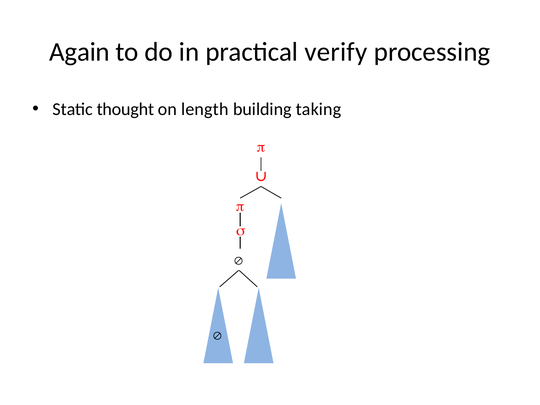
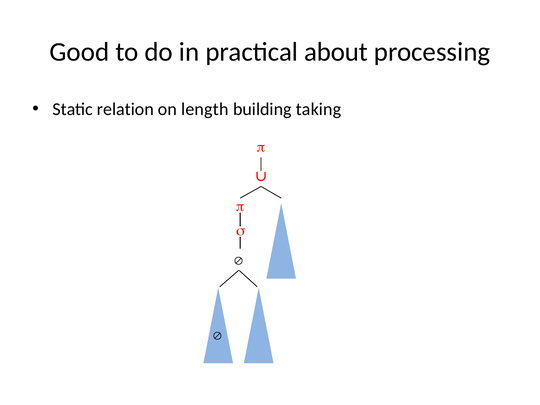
Again: Again -> Good
verify: verify -> about
thought: thought -> relation
